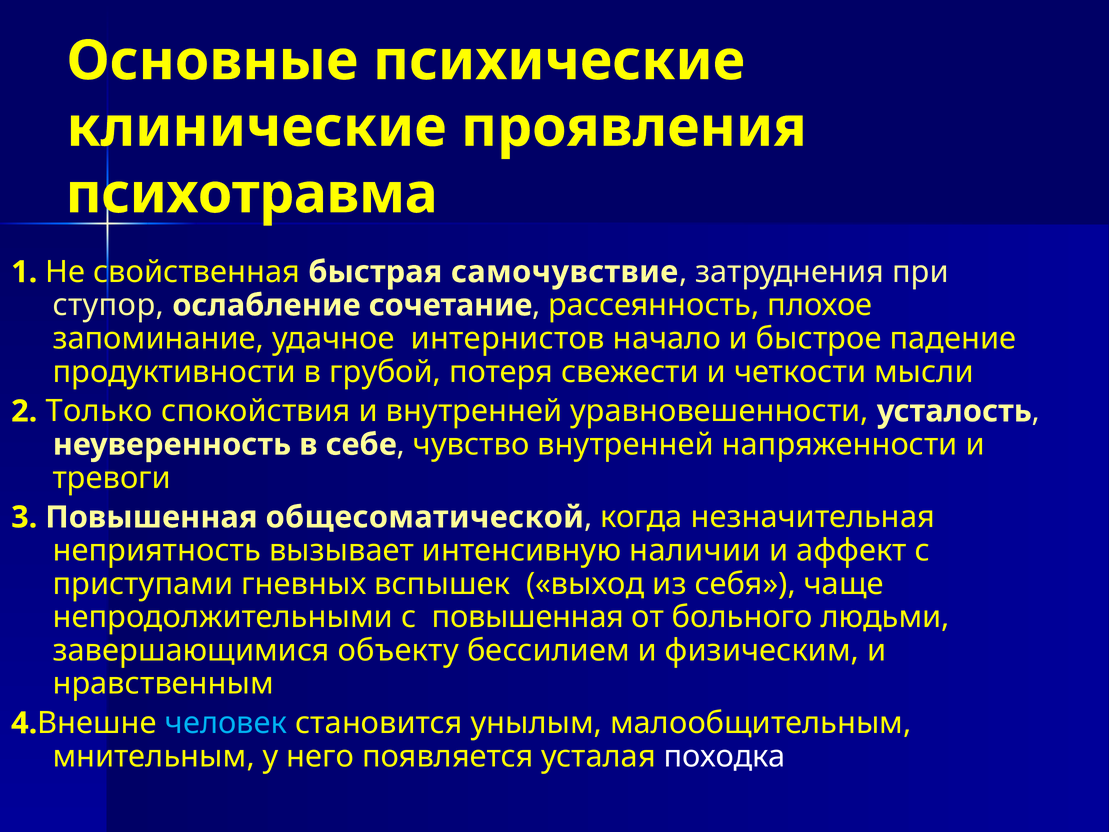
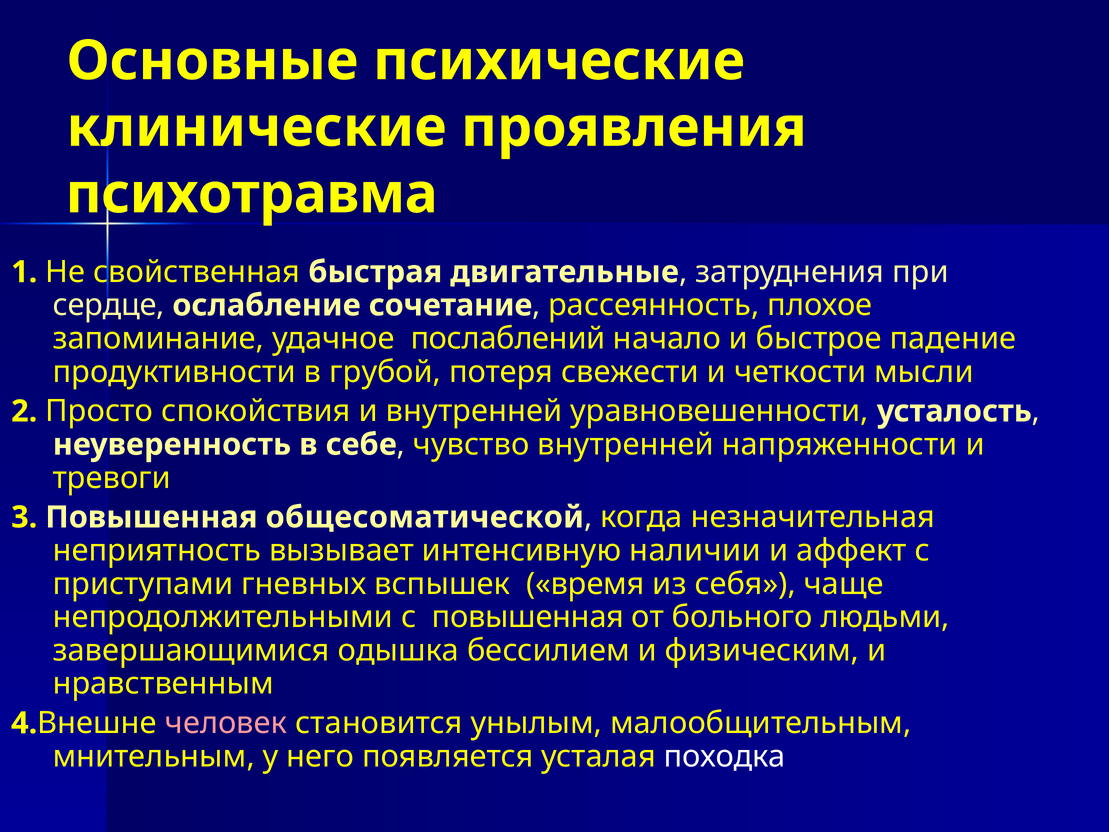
самочувствие: самочувствие -> двигательные
ступор: ступор -> сердце
интернистов: интернистов -> послаблений
Только: Только -> Просто
выход: выход -> время
объекту: объекту -> одышка
человек colour: light blue -> pink
